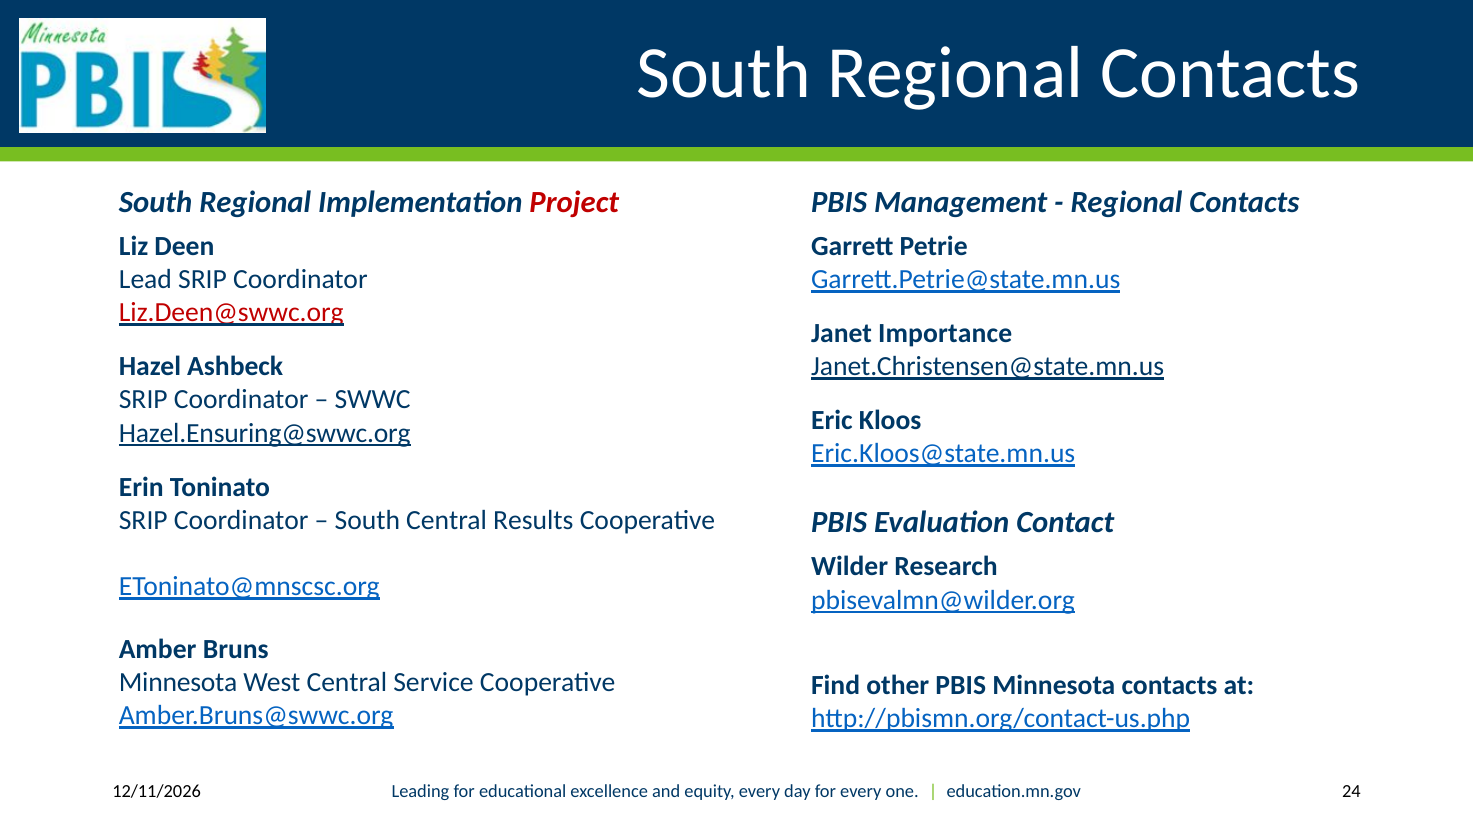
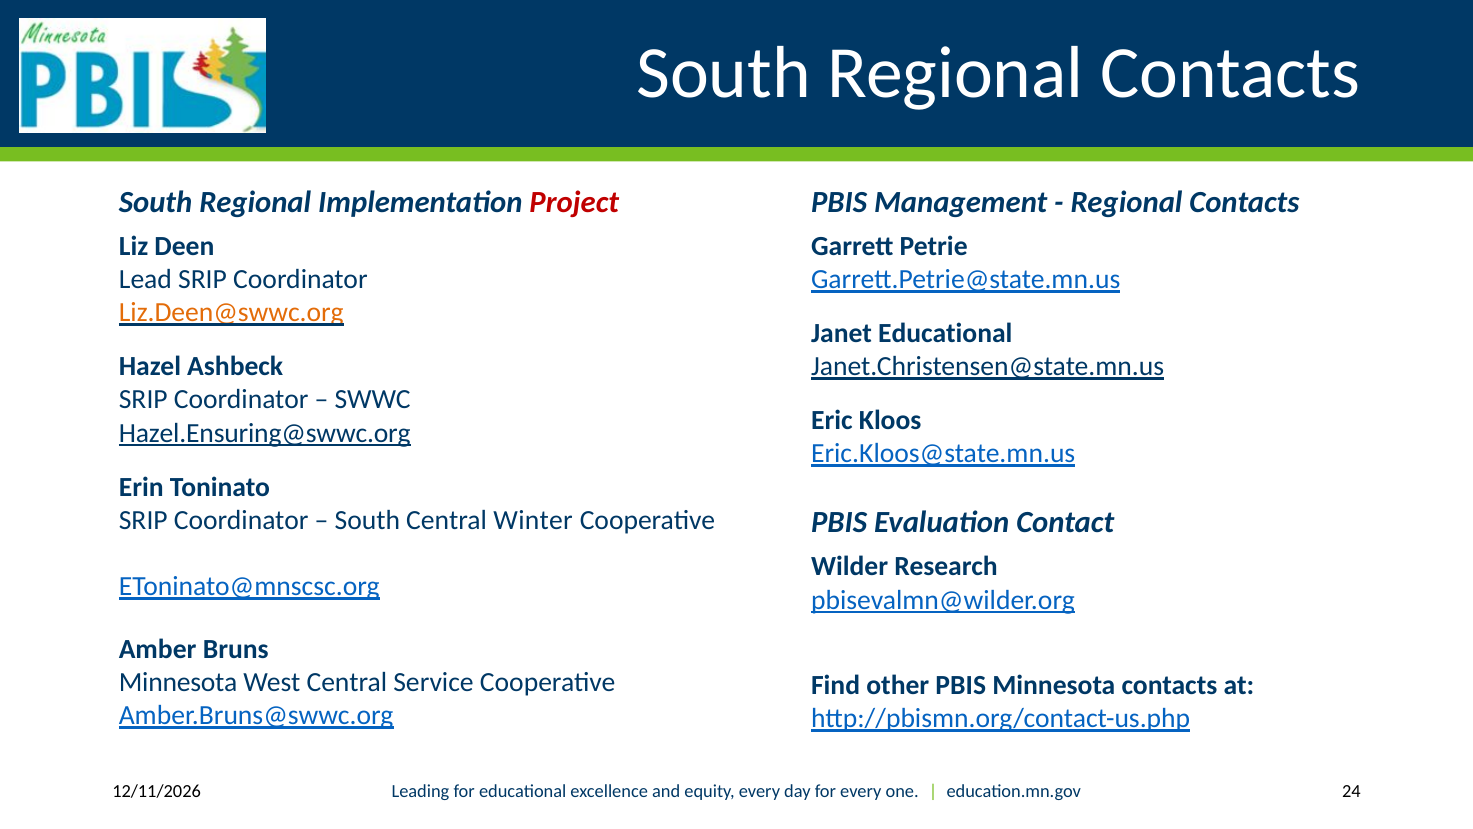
Liz.Deen@swwc.org colour: red -> orange
Janet Importance: Importance -> Educational
Results: Results -> Winter
